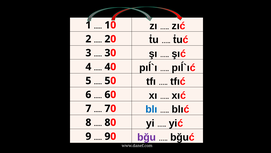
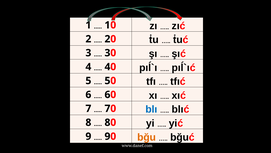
bğu colour: purple -> orange
